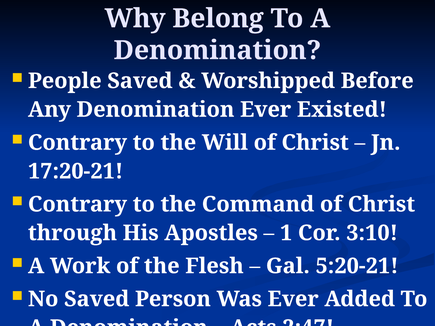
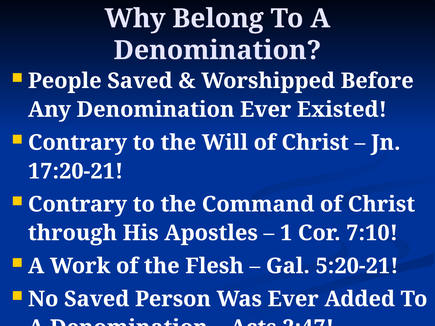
3:10: 3:10 -> 7:10
